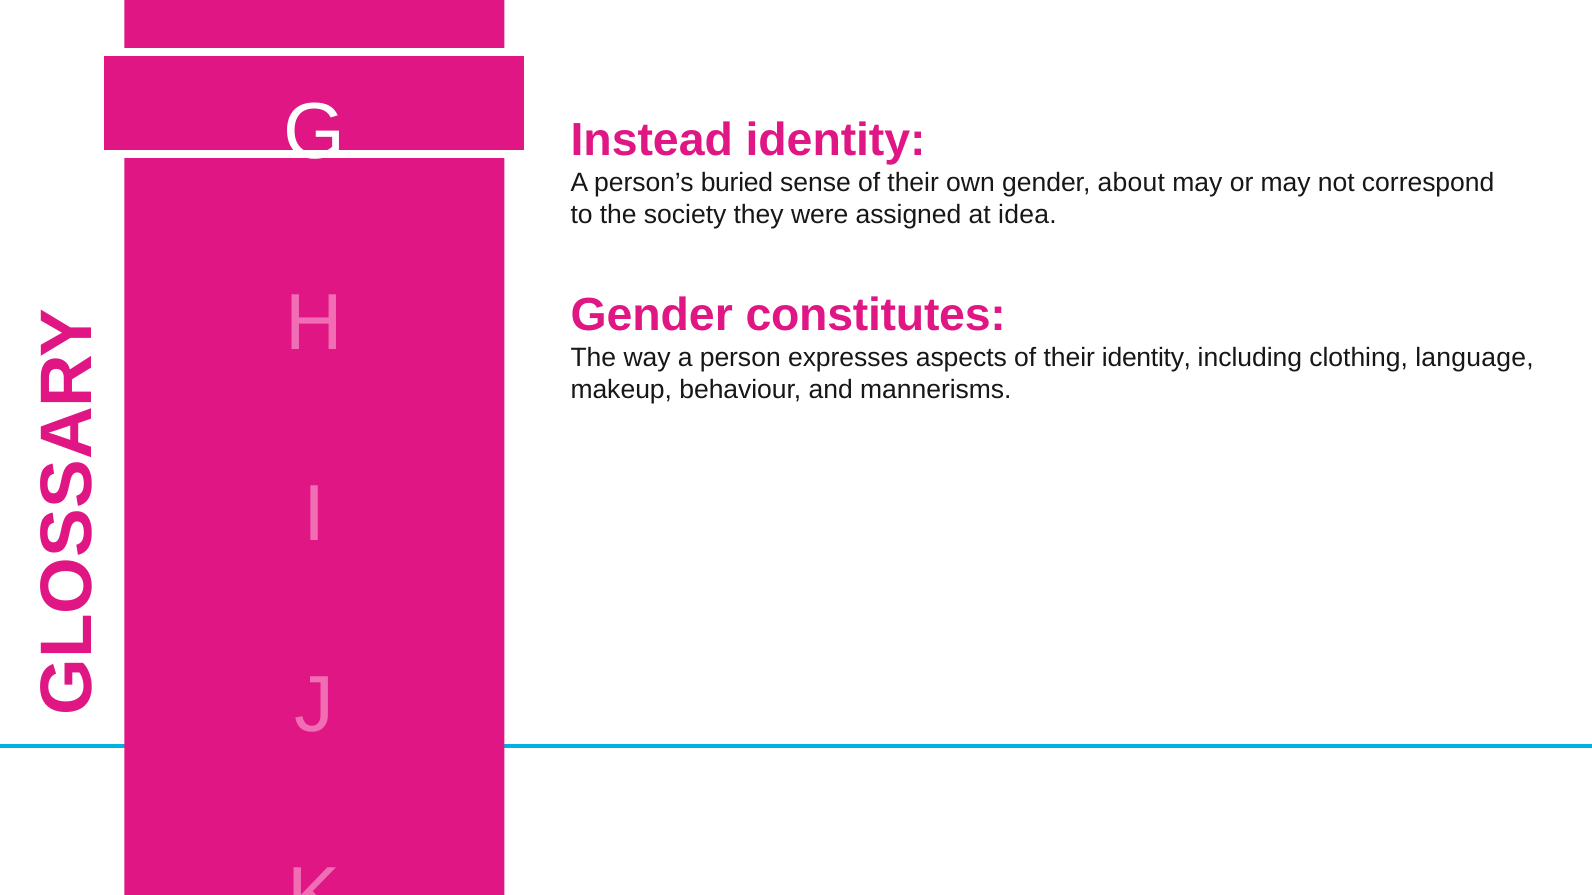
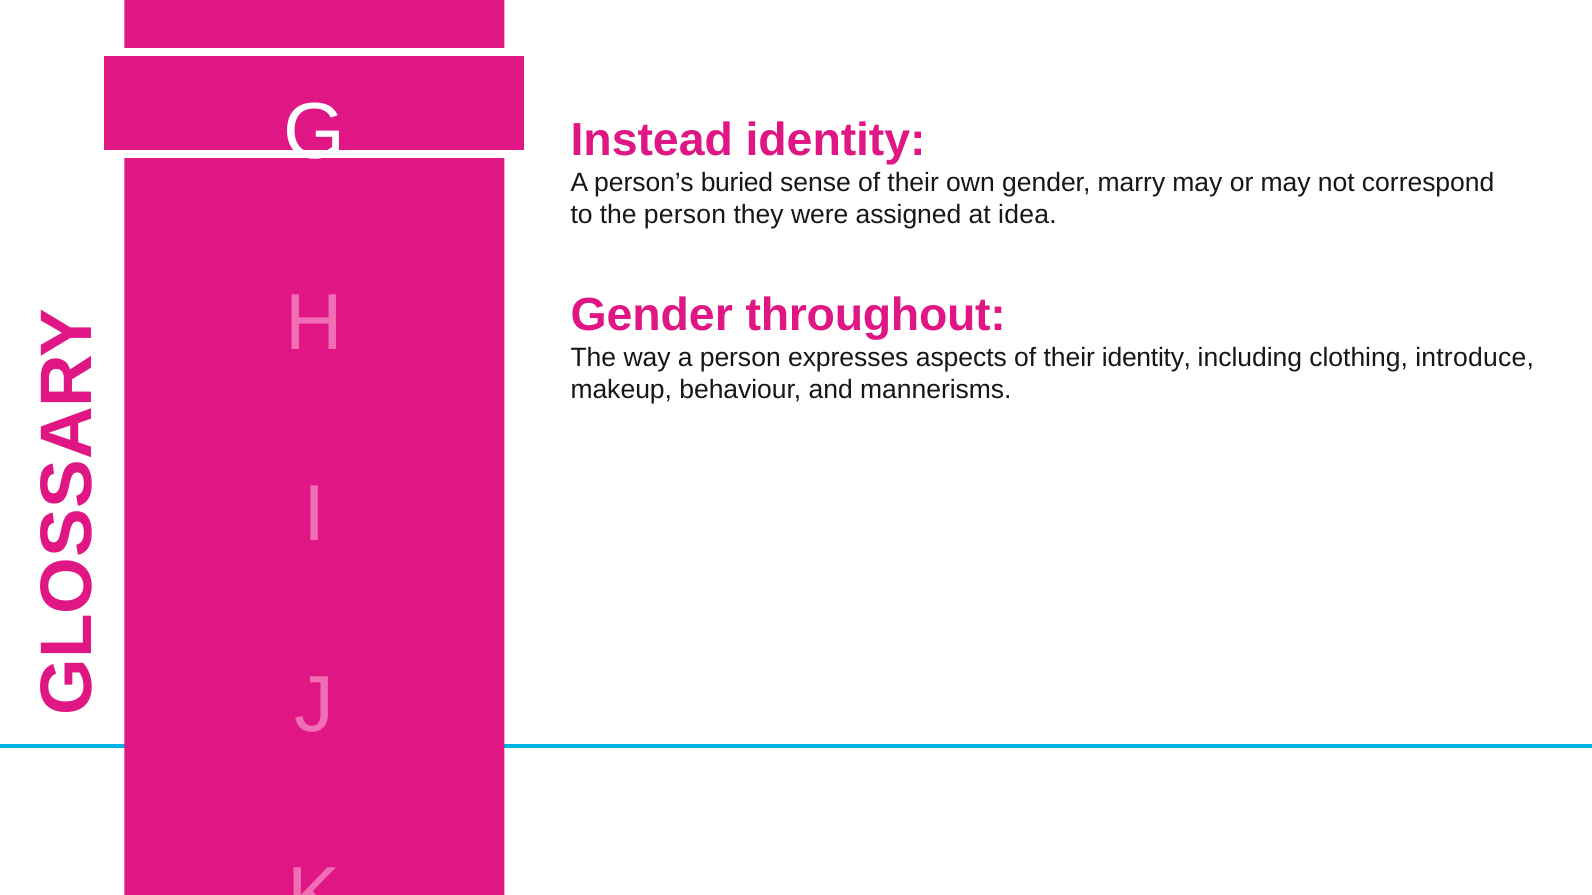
about: about -> marry
the society: society -> person
constitutes: constitutes -> throughout
language: language -> introduce
